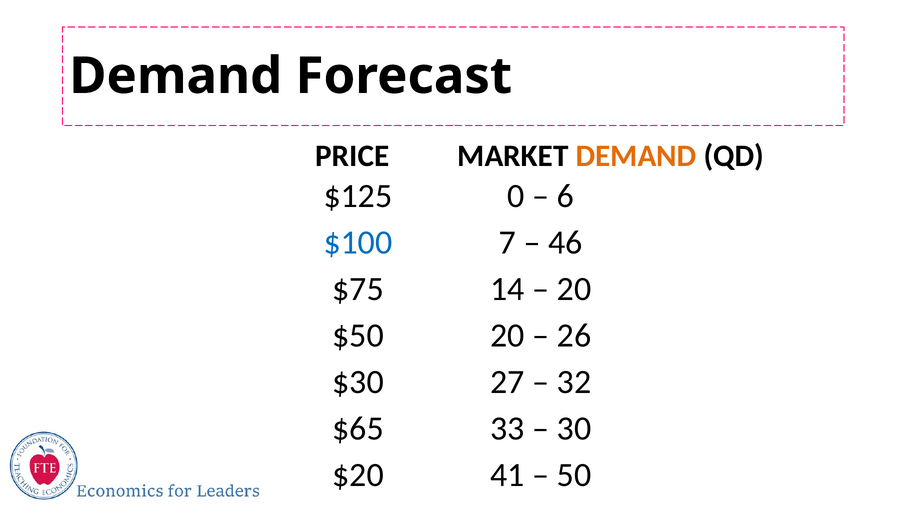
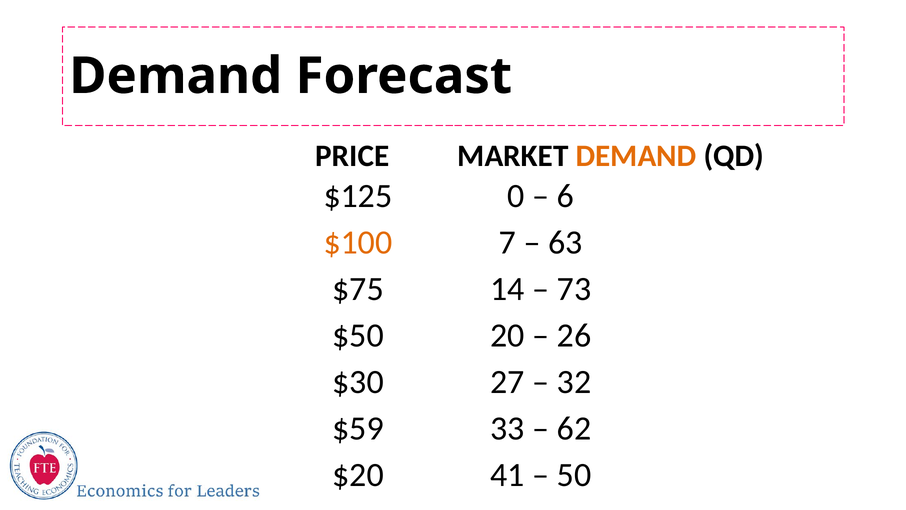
$100 colour: blue -> orange
46: 46 -> 63
20 at (574, 289): 20 -> 73
$65: $65 -> $59
30: 30 -> 62
